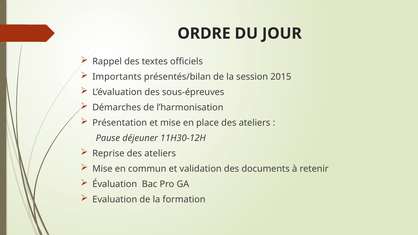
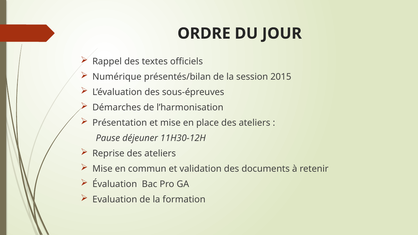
Importants: Importants -> Numérique
